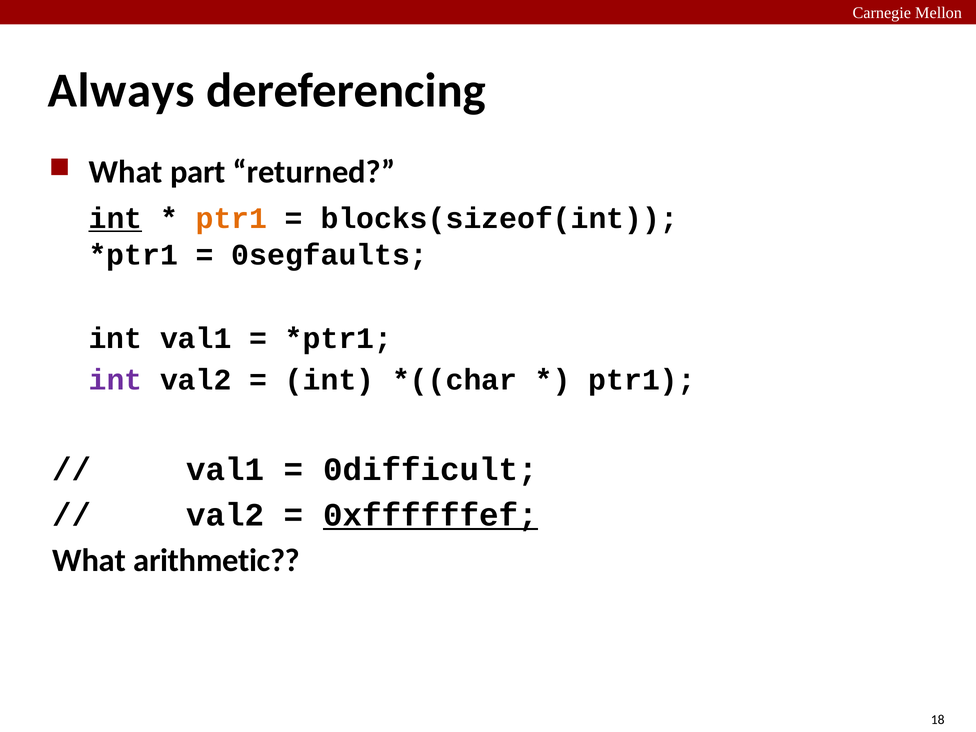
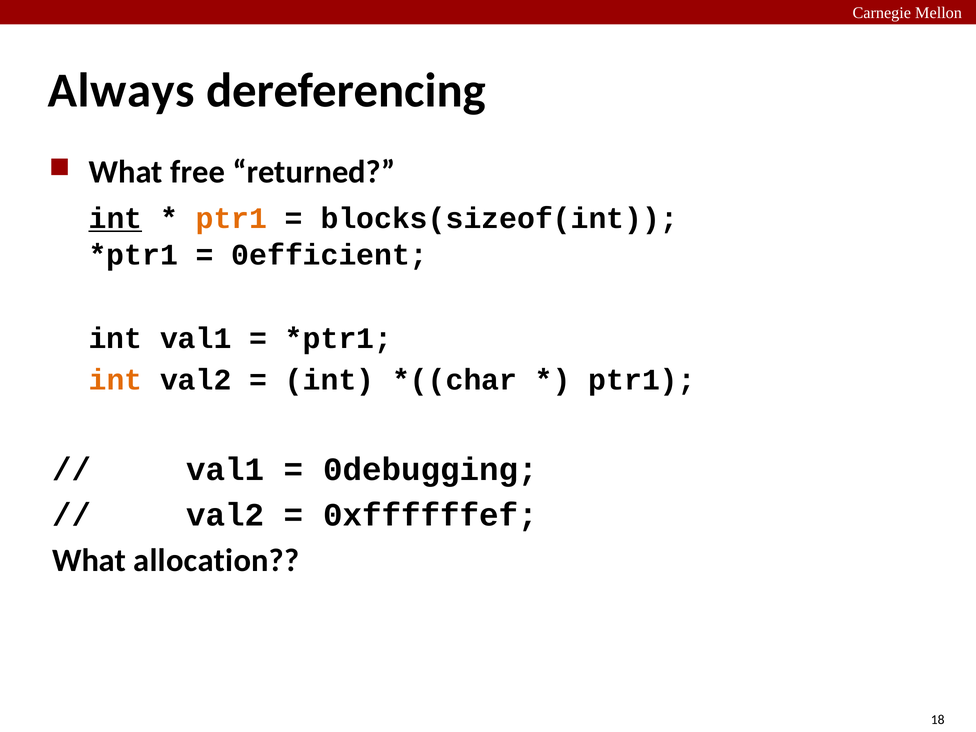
part: part -> free
0segfaults: 0segfaults -> 0efficient
int at (116, 380) colour: purple -> orange
0difficult: 0difficult -> 0debugging
0xffffffef underline: present -> none
arithmetic: arithmetic -> allocation
